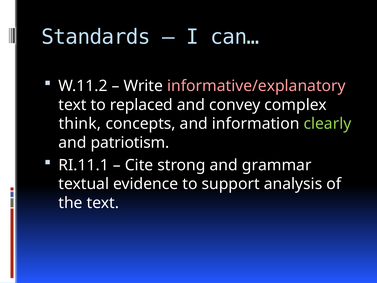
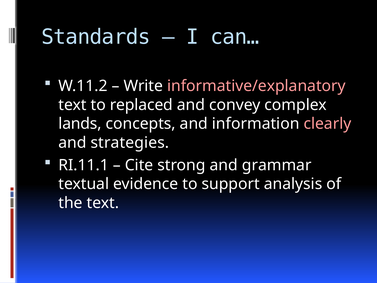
think: think -> lands
clearly colour: light green -> pink
patriotism: patriotism -> strategies
